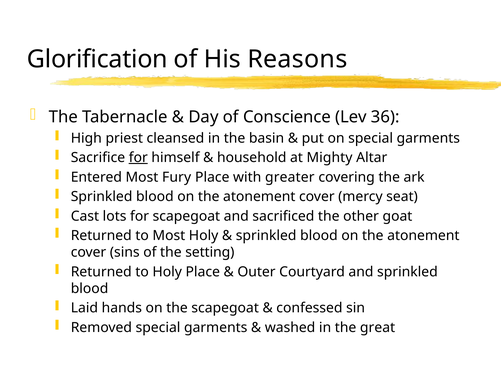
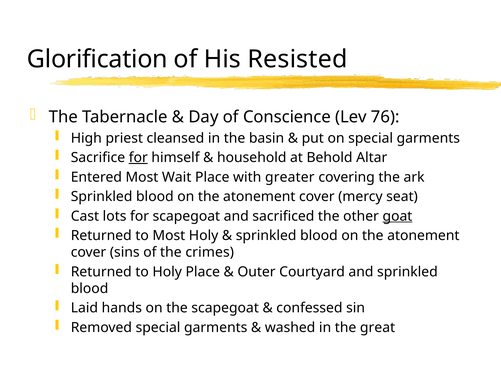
Reasons: Reasons -> Resisted
36: 36 -> 76
Mighty: Mighty -> Behold
Fury: Fury -> Wait
goat underline: none -> present
setting: setting -> crimes
